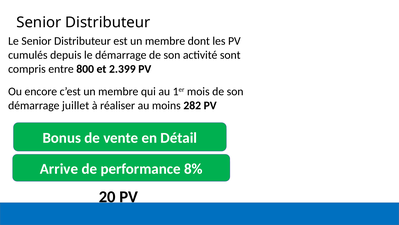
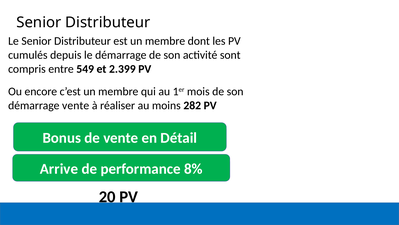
800: 800 -> 549
démarrage juillet: juillet -> vente
